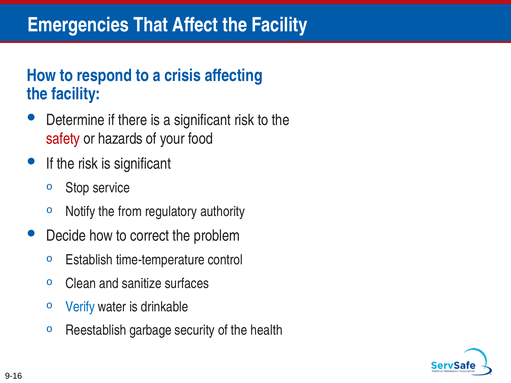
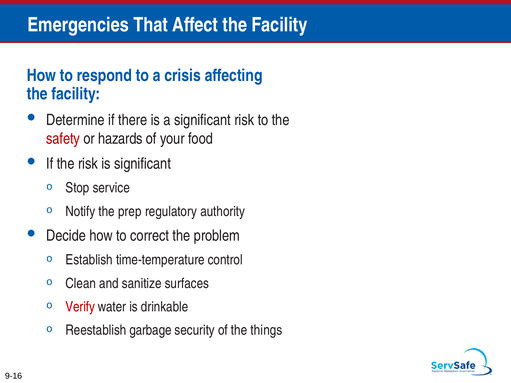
from: from -> prep
Verify colour: blue -> red
health: health -> things
